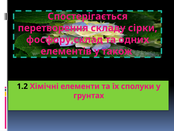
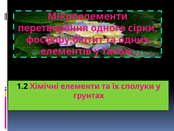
Спостерігається: Спостерігається -> Мікроелементи
складу: складу -> одного
фосфору,склад: фосфору,склад -> фосфору,біотит
